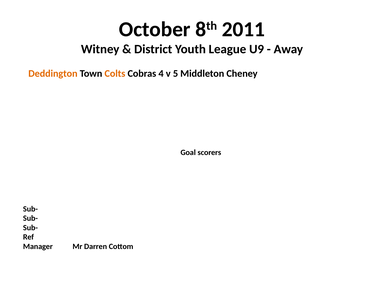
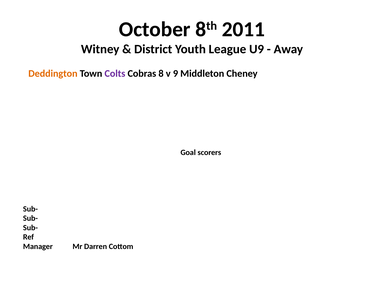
Colts colour: orange -> purple
4: 4 -> 8
5: 5 -> 9
